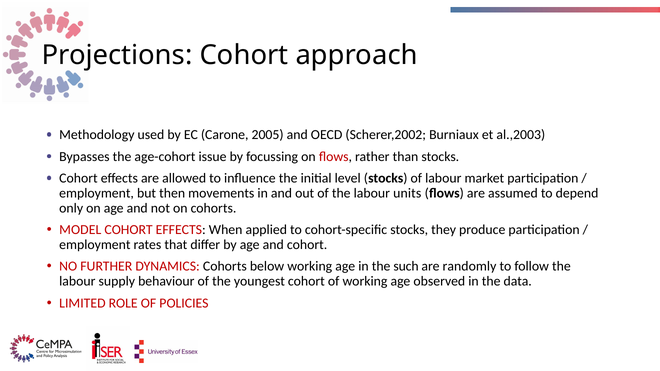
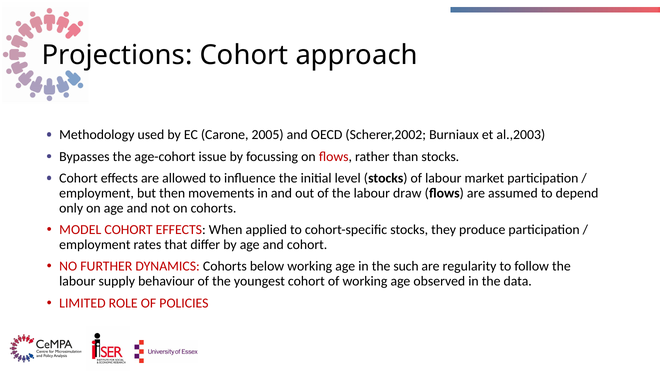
units: units -> draw
randomly: randomly -> regularity
